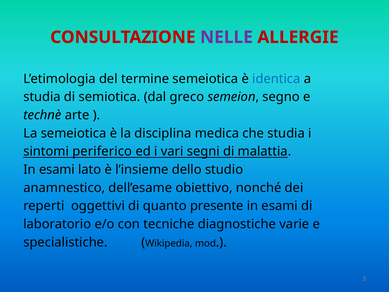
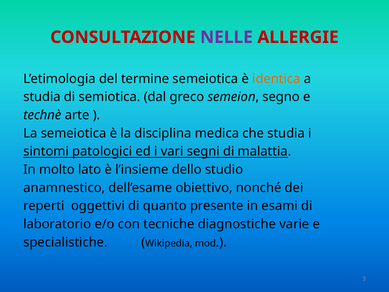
identica colour: blue -> orange
periferico: periferico -> patologici
esami at (57, 169): esami -> molto
